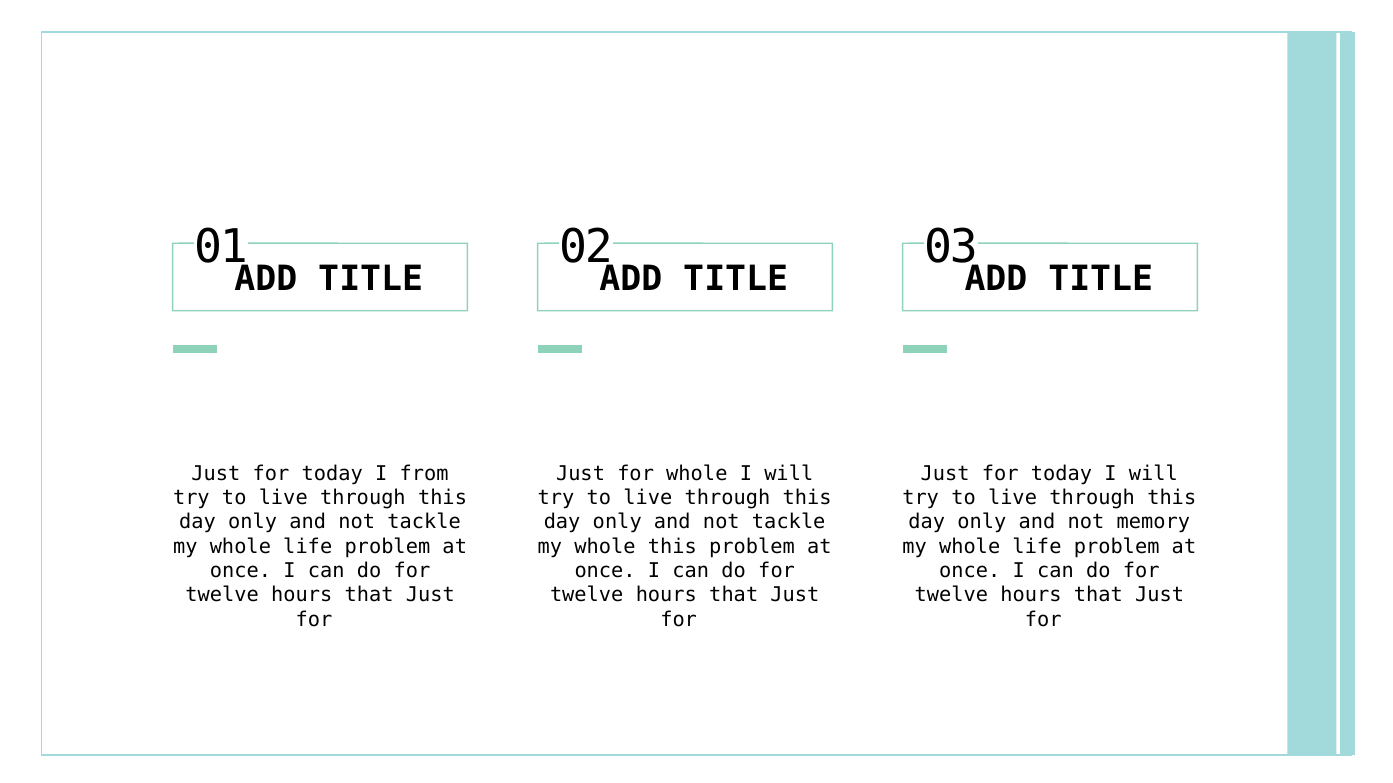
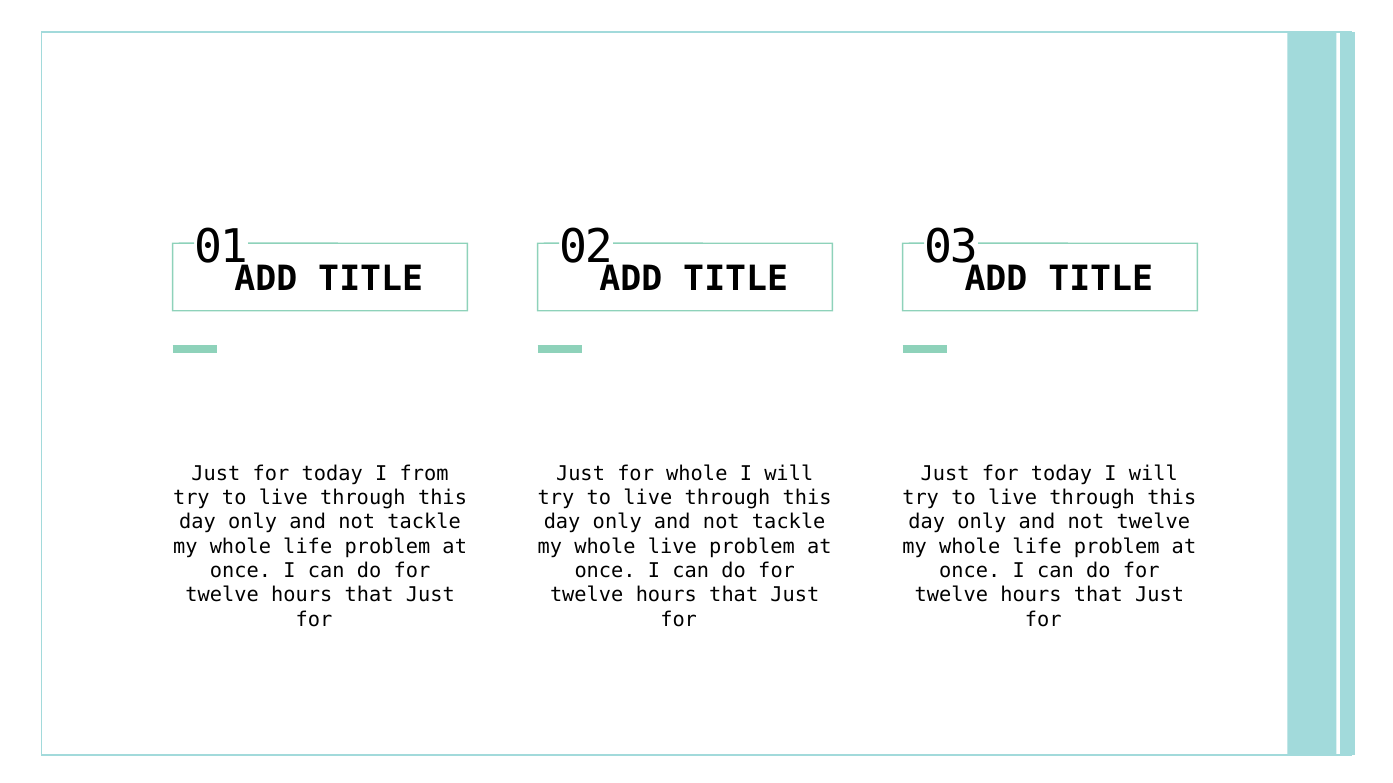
not memory: memory -> twelve
whole this: this -> live
